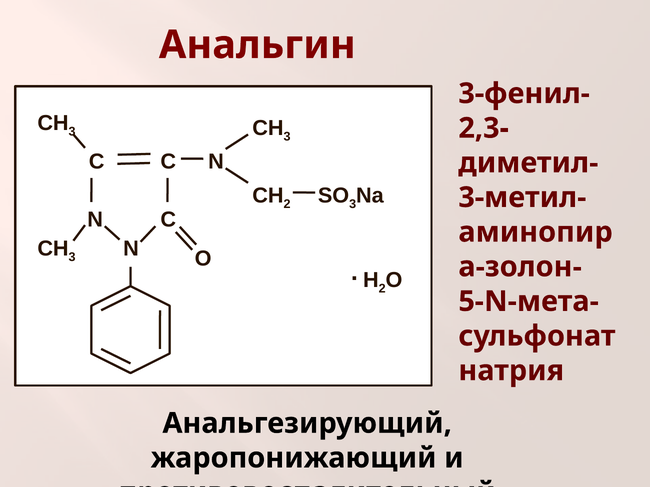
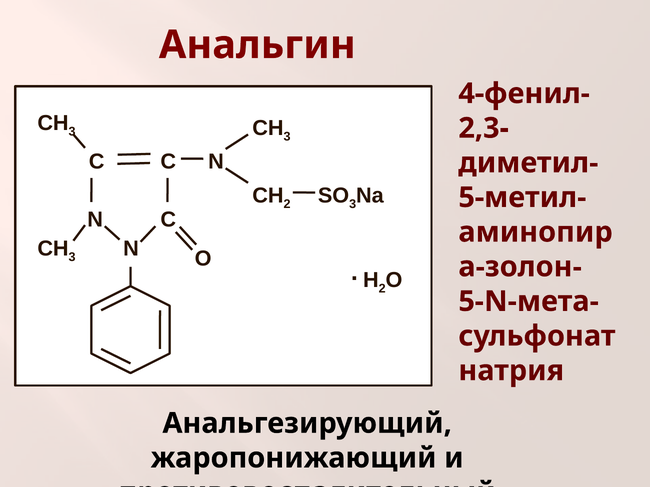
3-фенил-: 3-фенил- -> 4-фенил-
3-метил-: 3-метил- -> 5-метил-
